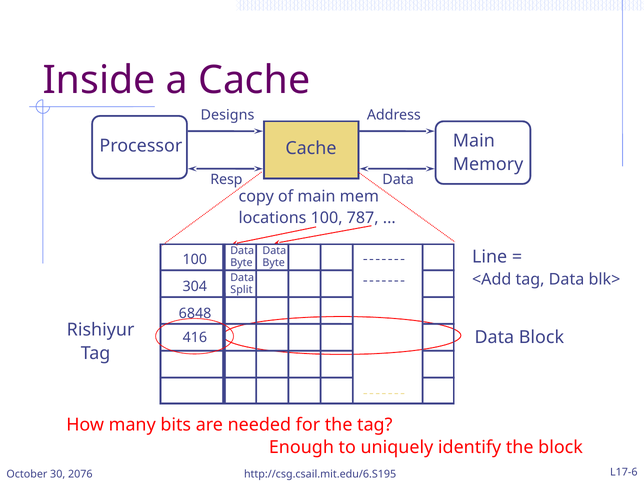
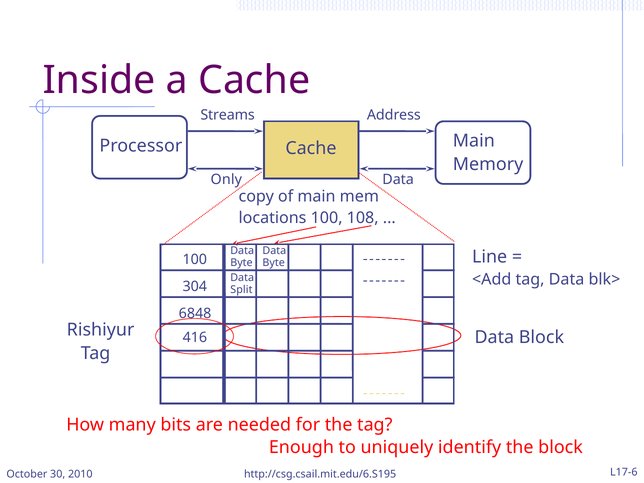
Designs: Designs -> Streams
Resp: Resp -> Only
787: 787 -> 108
2076: 2076 -> 2010
